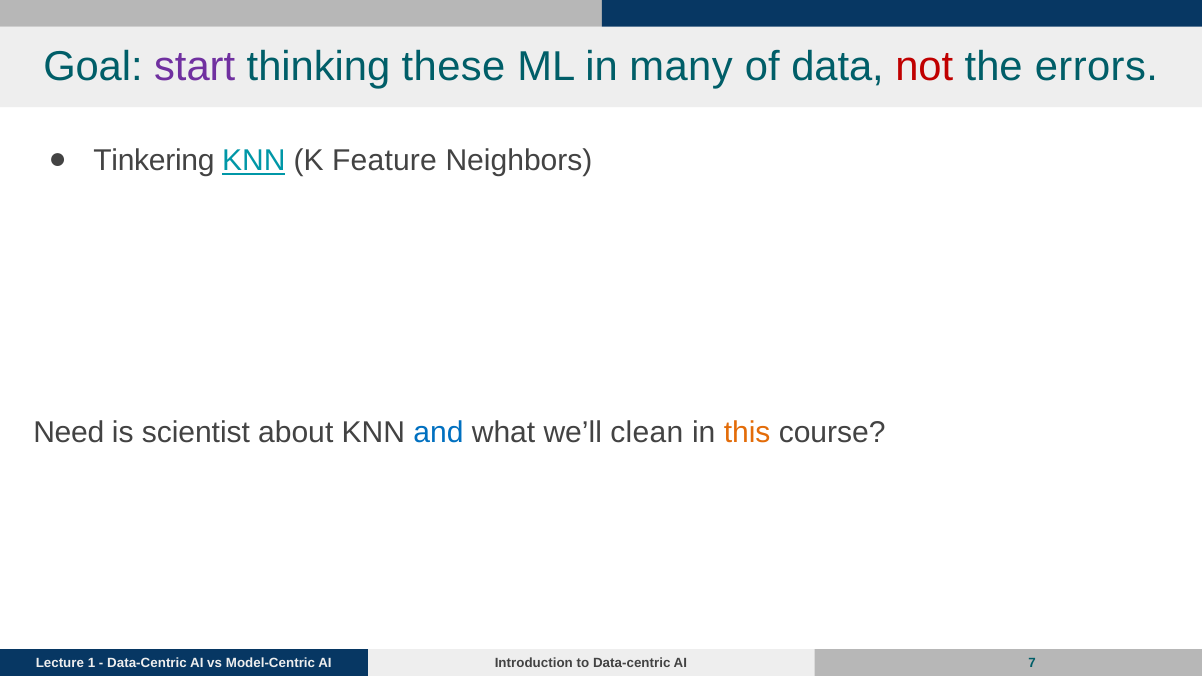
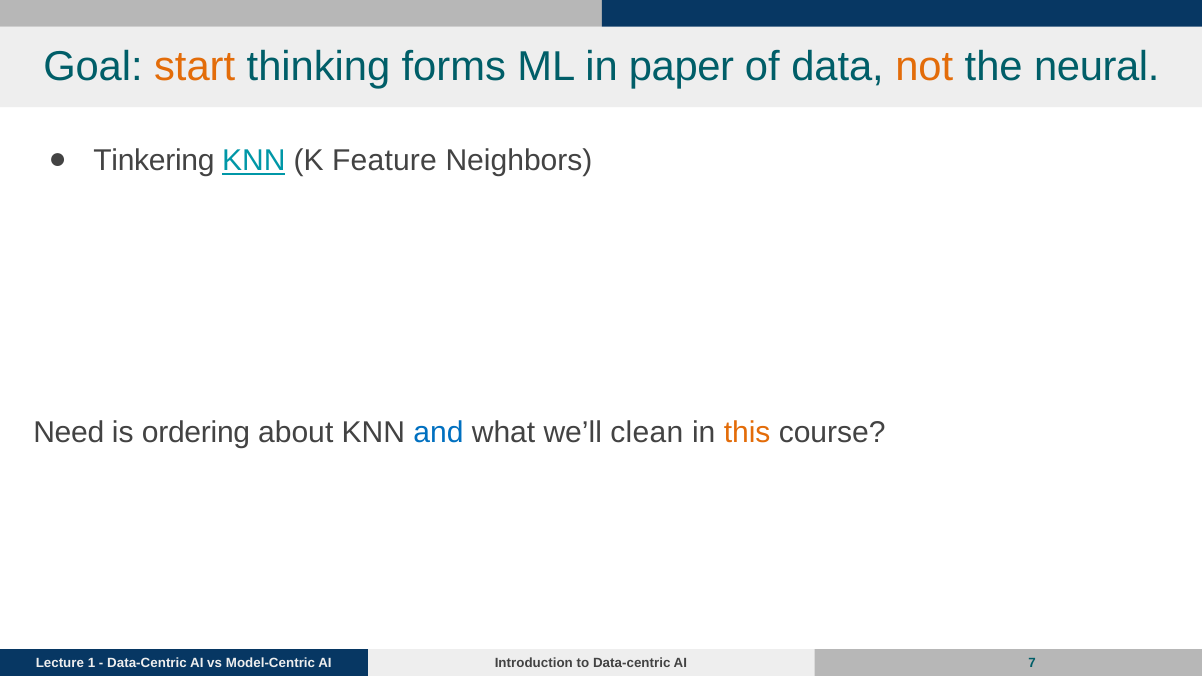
start colour: purple -> orange
these: these -> forms
many: many -> paper
not colour: red -> orange
errors: errors -> neural
scientist: scientist -> ordering
